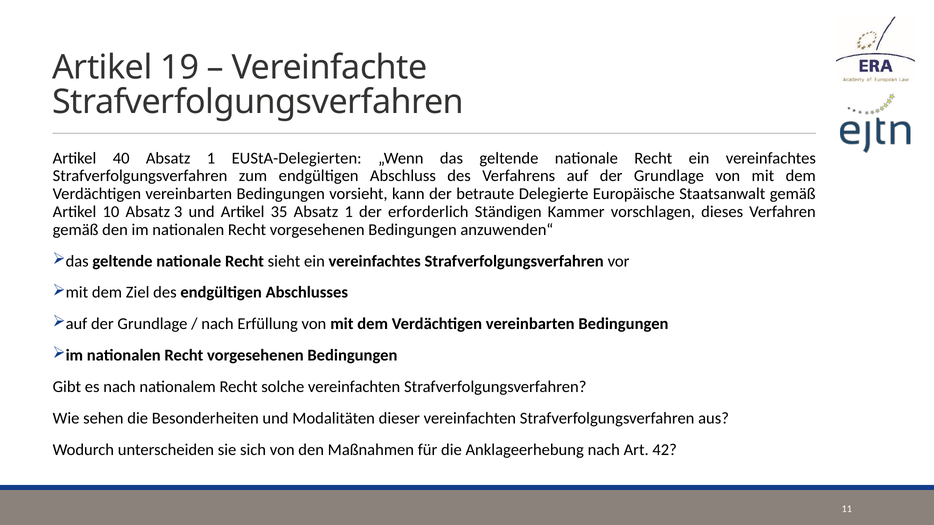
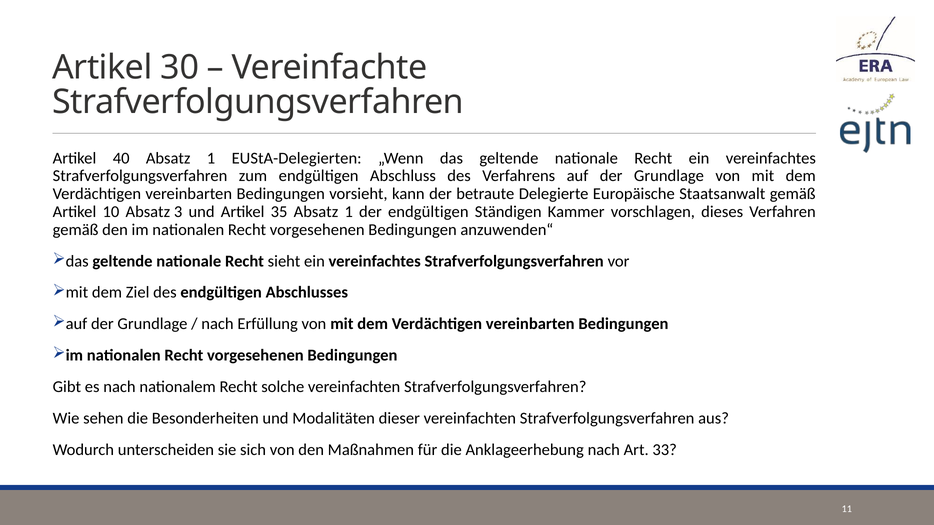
19: 19 -> 30
der erforderlich: erforderlich -> endgültigen
42: 42 -> 33
